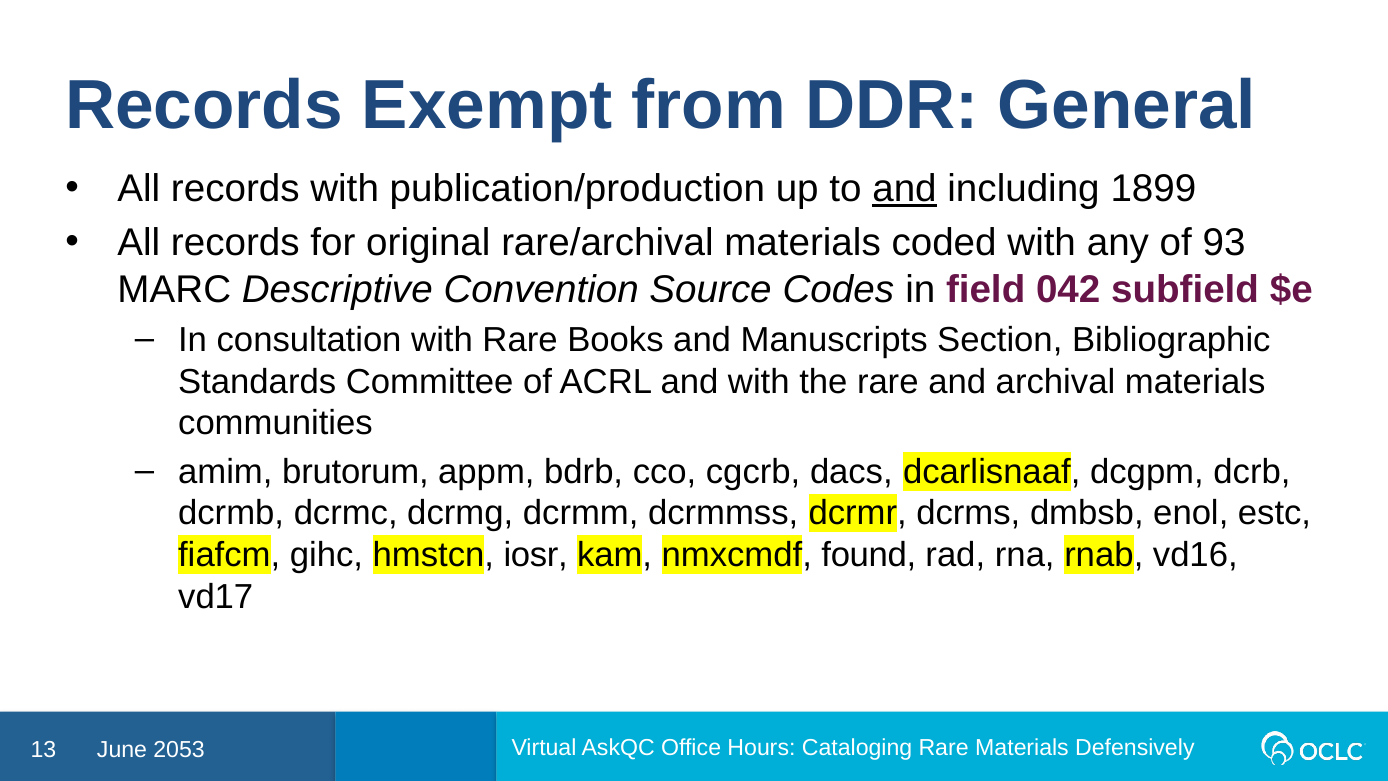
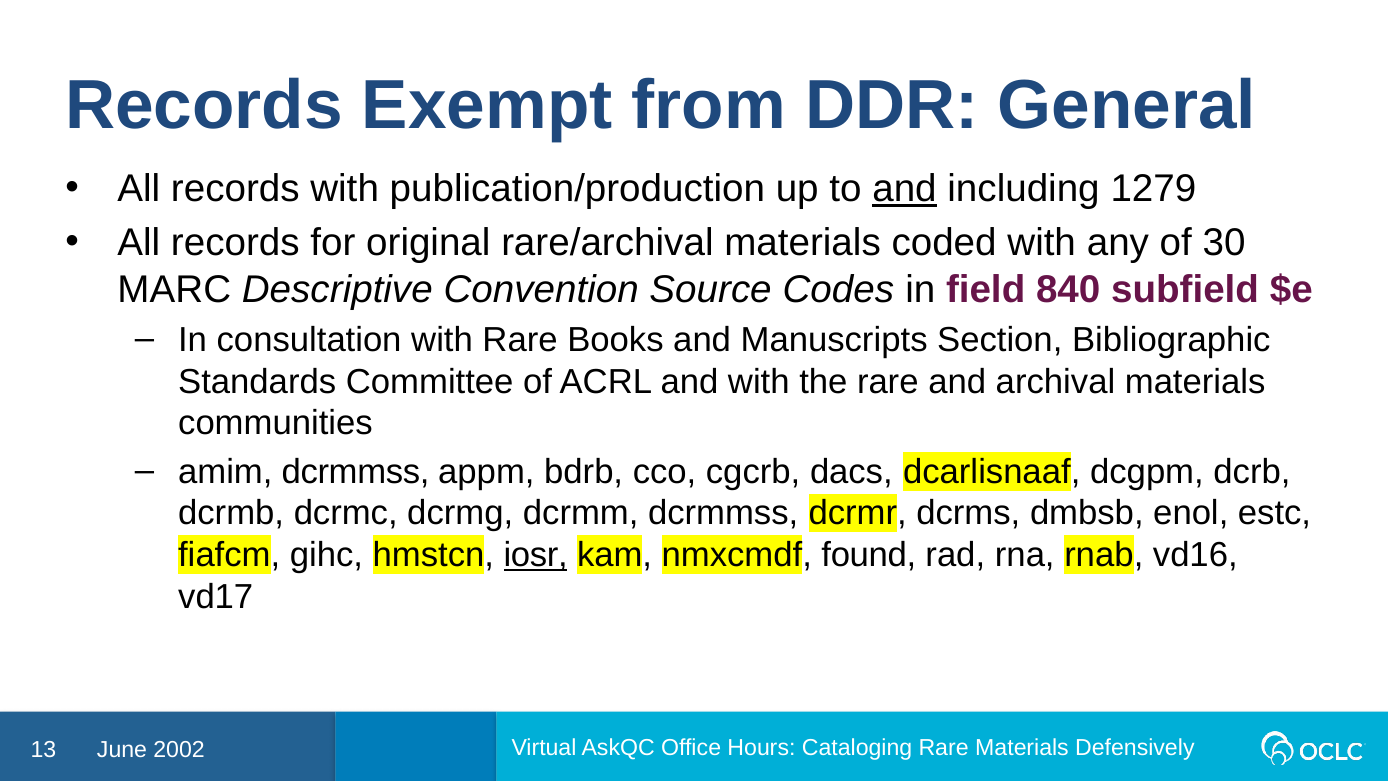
1899: 1899 -> 1279
93: 93 -> 30
042: 042 -> 840
amim brutorum: brutorum -> dcrmmss
iosr underline: none -> present
2053: 2053 -> 2002
